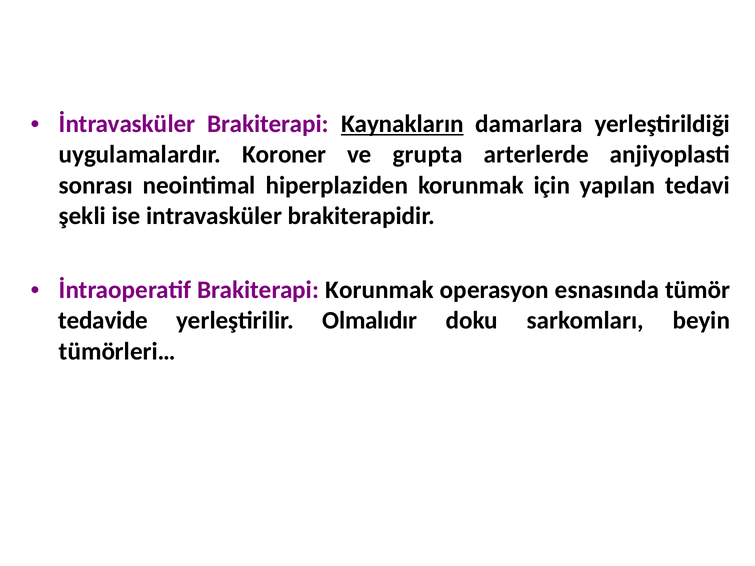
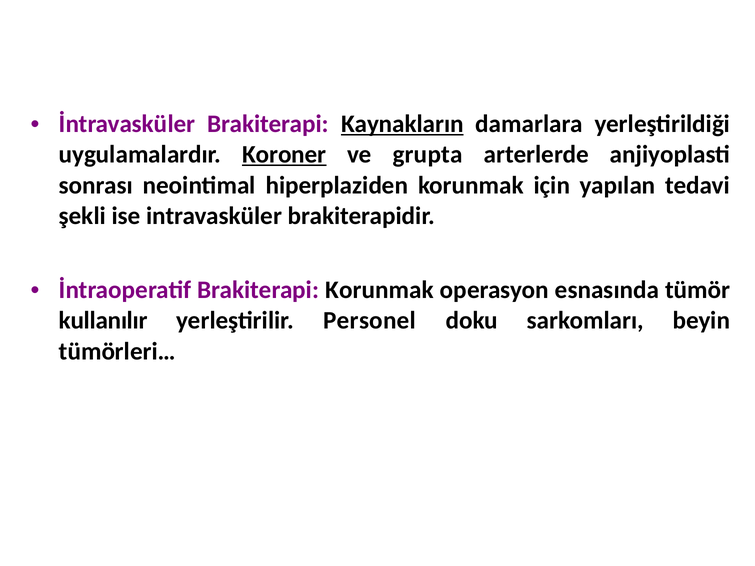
Koroner underline: none -> present
tedavide: tedavide -> kullanılır
Olmalıdır: Olmalıdır -> Personel
